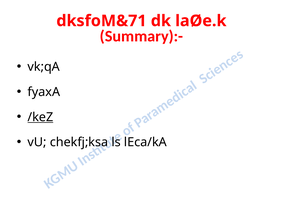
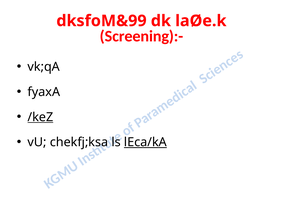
dksfoM&71: dksfoM&71 -> dksfoM&99
Summary):-: Summary):- -> Screening):-
lEca/kA underline: none -> present
